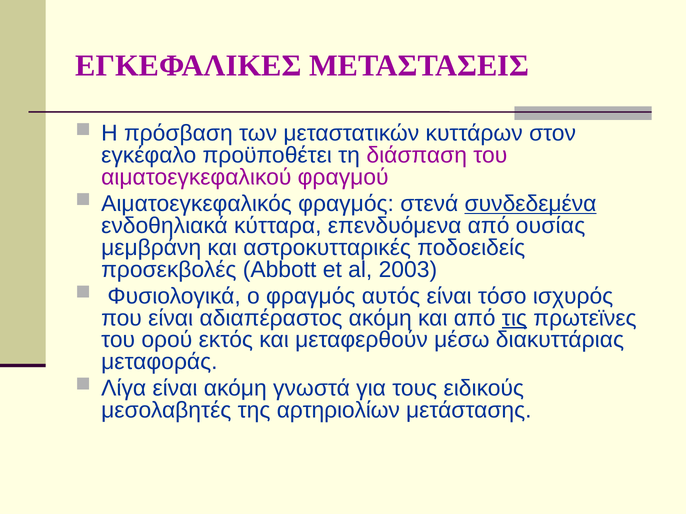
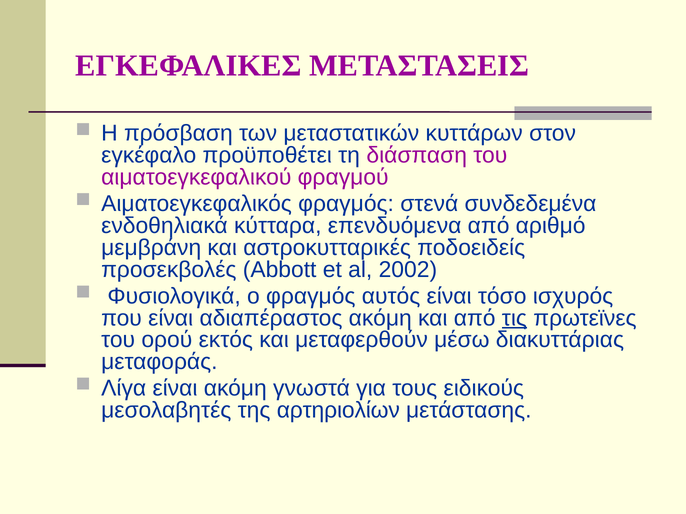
συνδεδεμένα underline: present -> none
ουσίας: ουσίας -> αριθμό
2003: 2003 -> 2002
